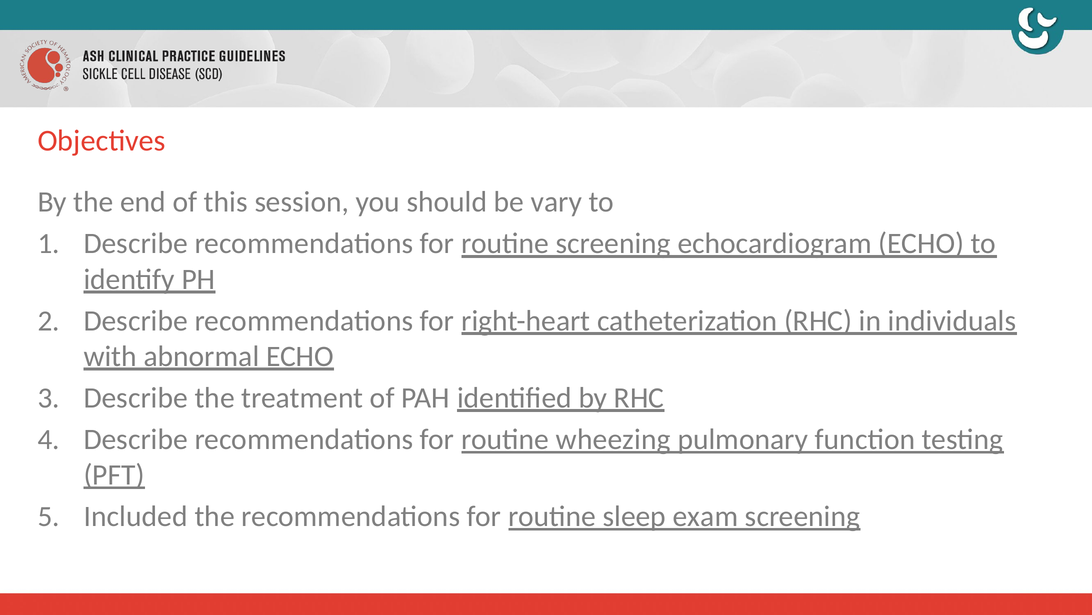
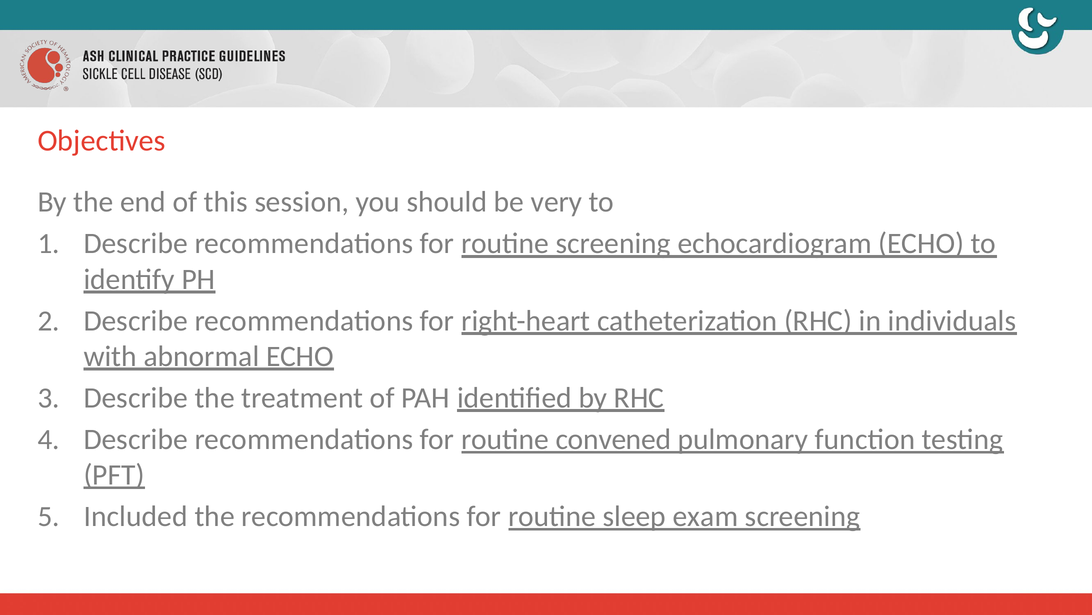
vary: vary -> very
wheezing: wheezing -> convened
